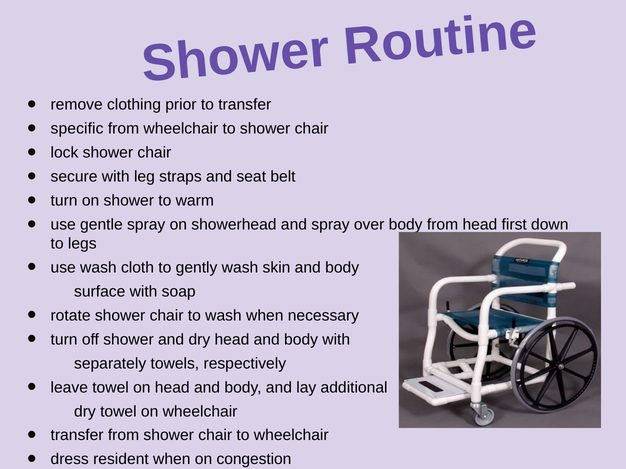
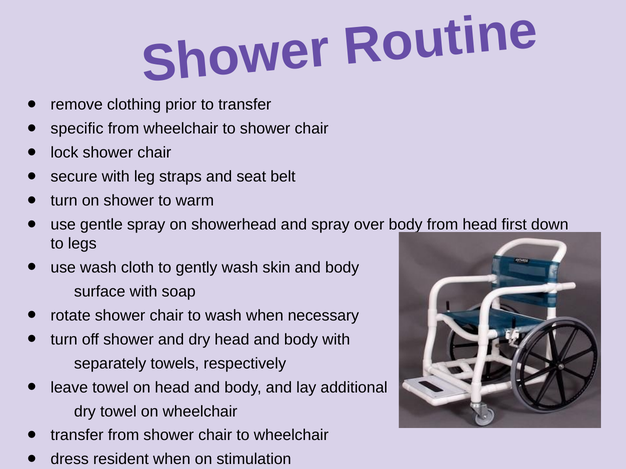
congestion: congestion -> stimulation
